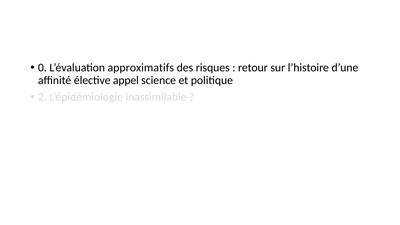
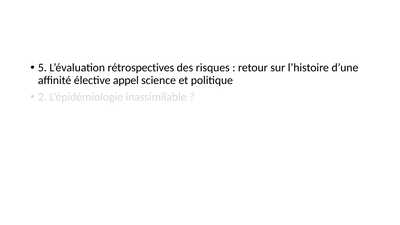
0: 0 -> 5
approximatifs: approximatifs -> rétrospectives
